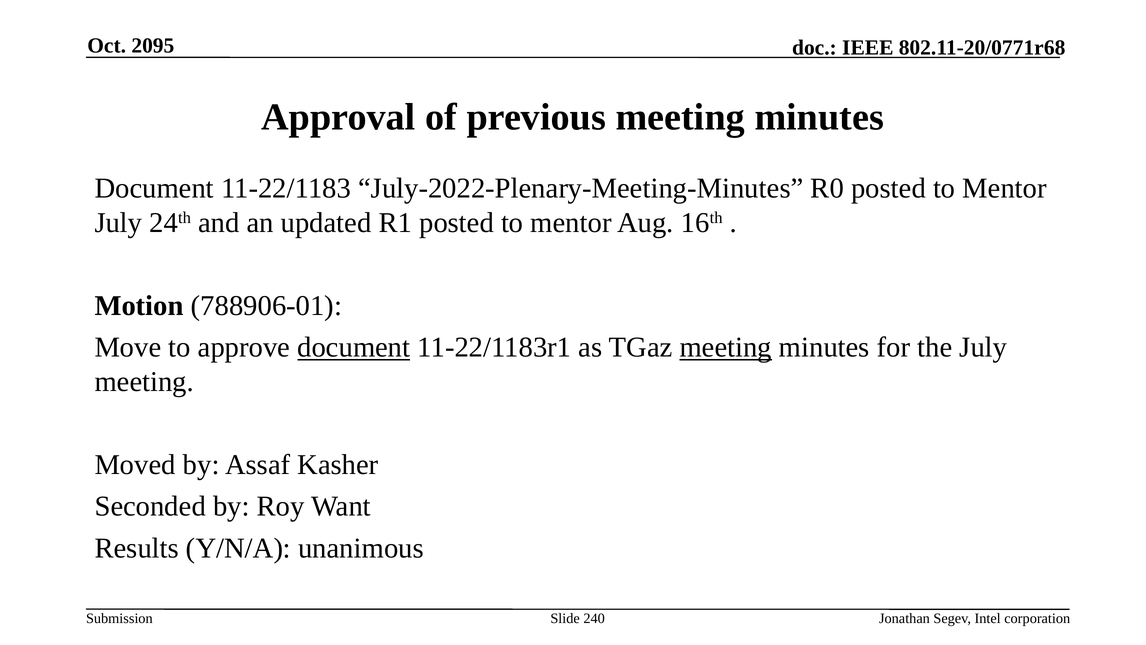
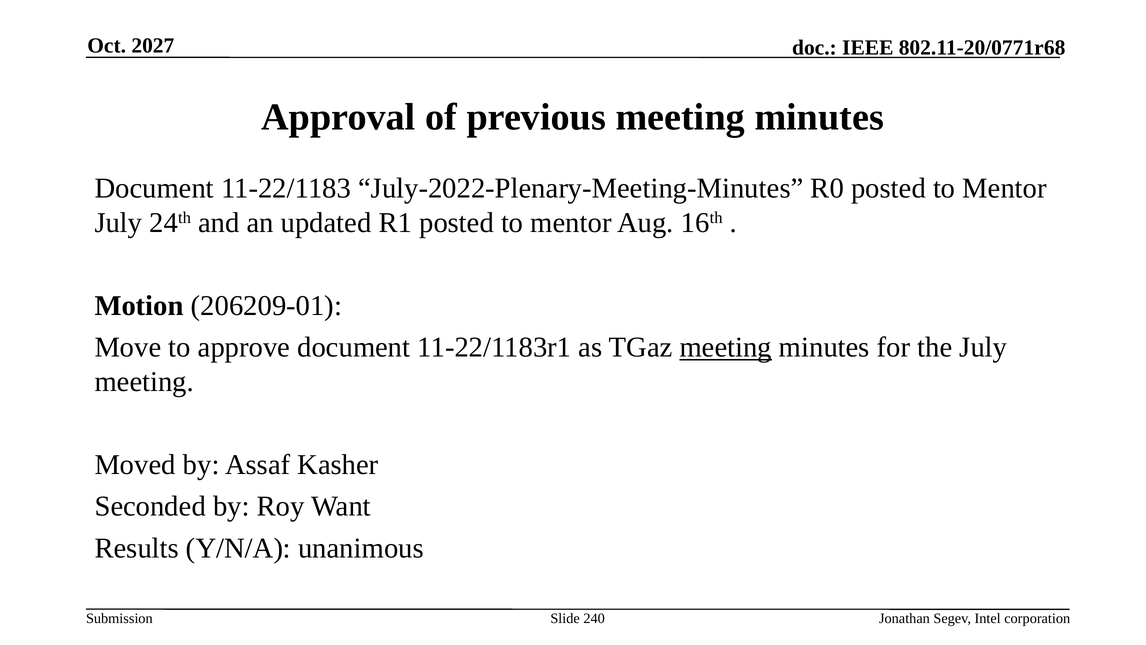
2095: 2095 -> 2027
788906-01: 788906-01 -> 206209-01
document at (354, 347) underline: present -> none
